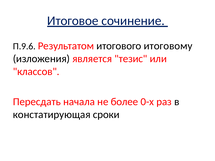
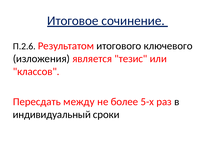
П.9.6: П.9.6 -> П.2.6
итоговому: итоговому -> ключевого
начала: начала -> между
0-х: 0-х -> 5-х
констатирующая: констатирующая -> индивидуальный
